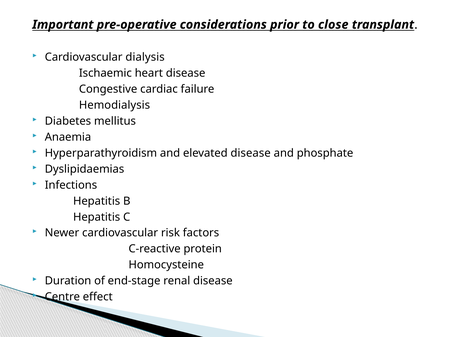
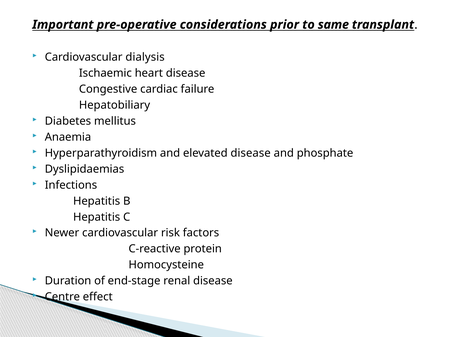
close: close -> same
Hemodialysis: Hemodialysis -> Hepatobiliary
